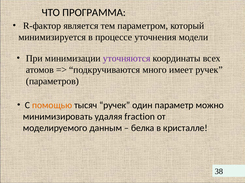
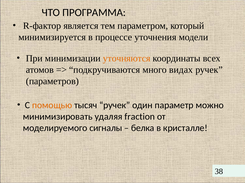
уточняются colour: purple -> orange
имеет: имеет -> видах
данным: данным -> сигналы
